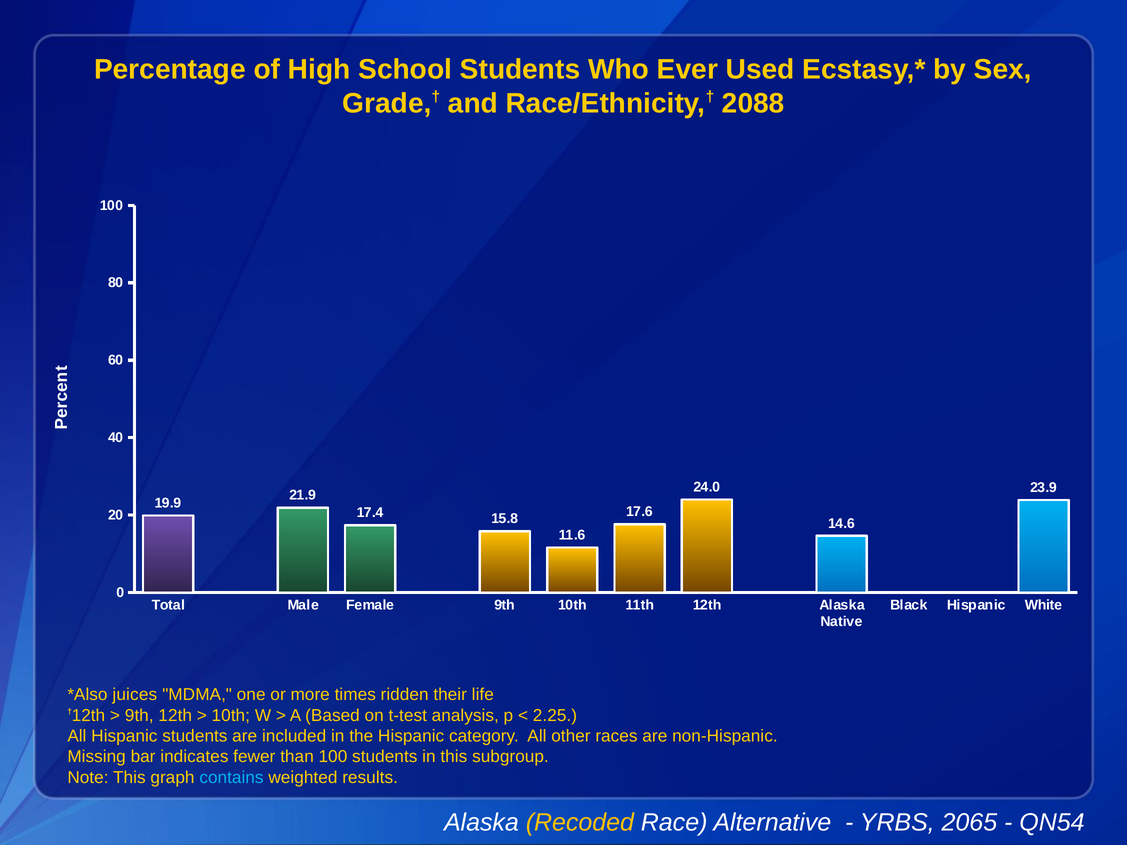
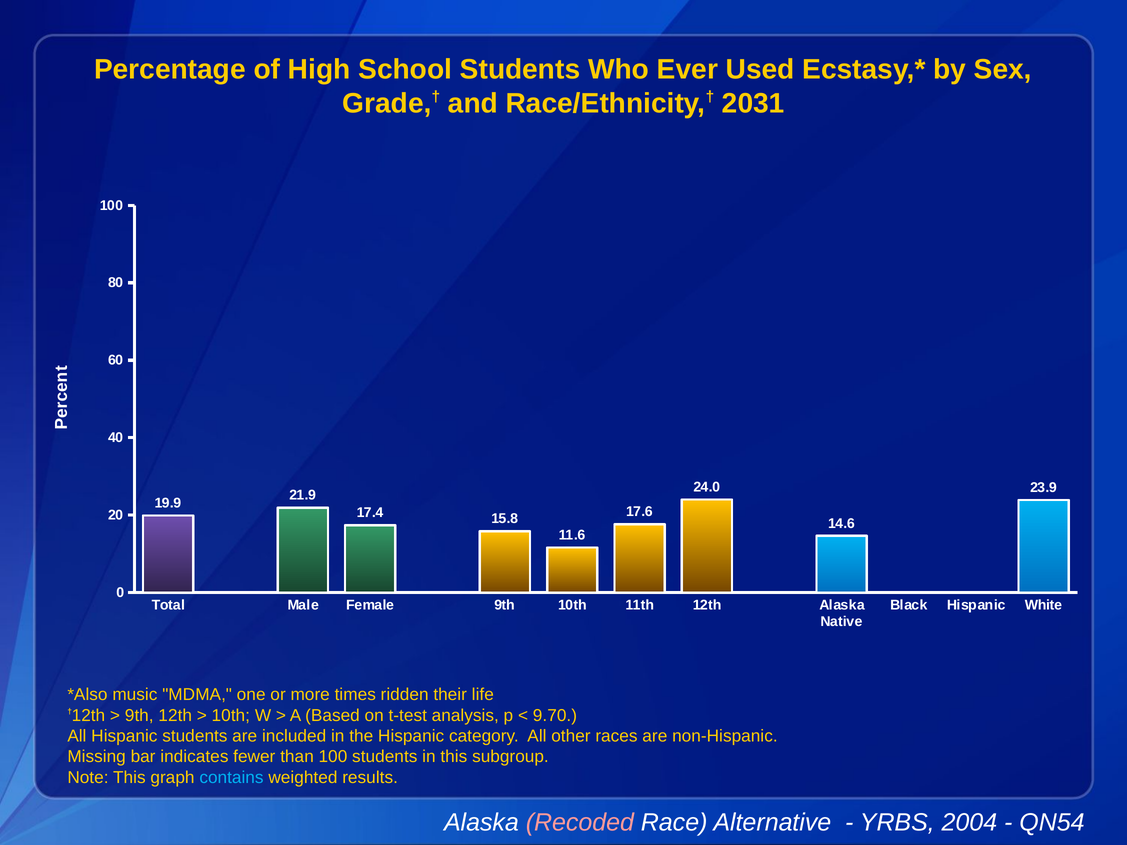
2088: 2088 -> 2031
juices: juices -> music
2.25: 2.25 -> 9.70
Recoded colour: yellow -> pink
2065: 2065 -> 2004
